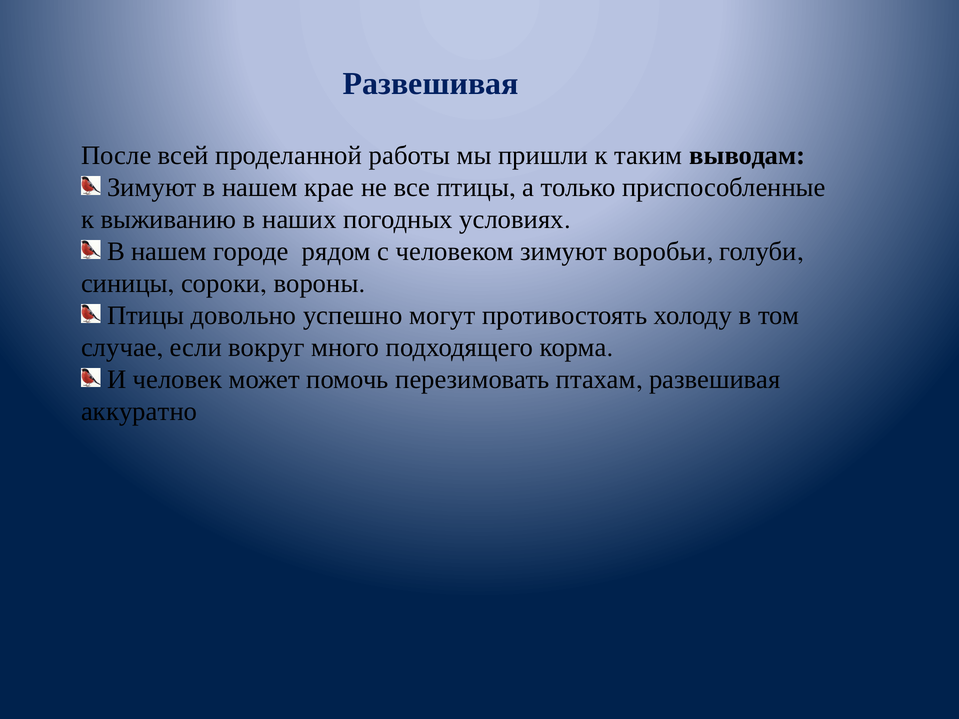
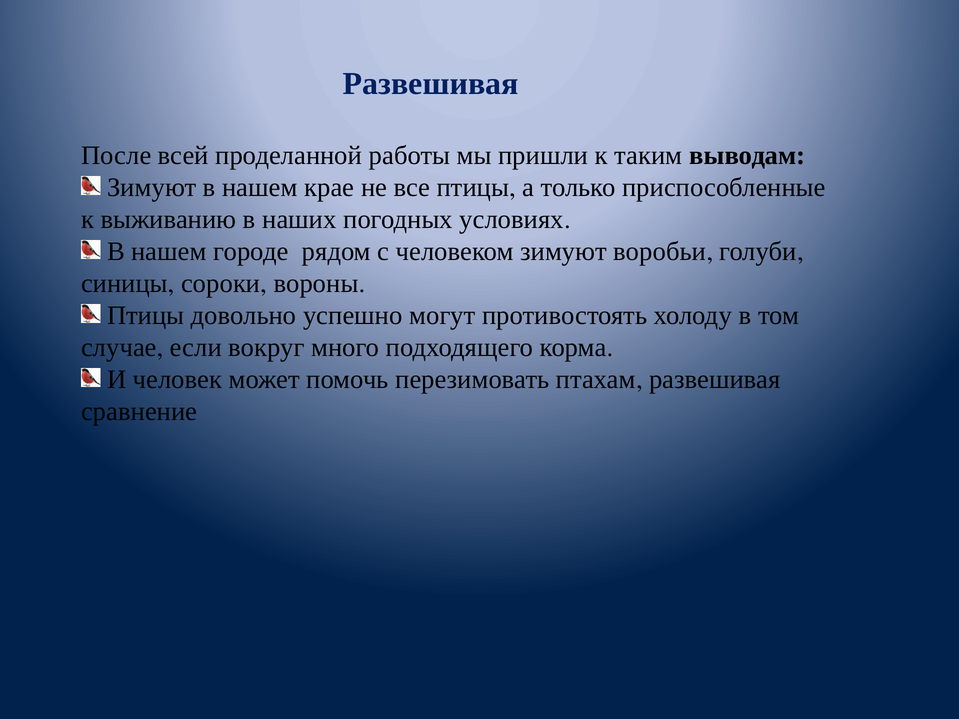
аккуратно: аккуратно -> сравнение
